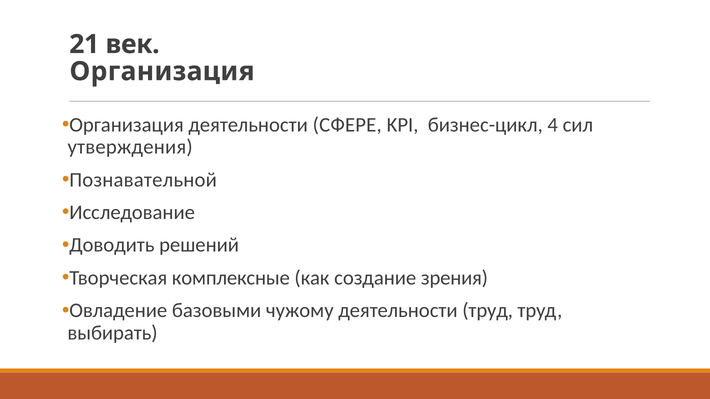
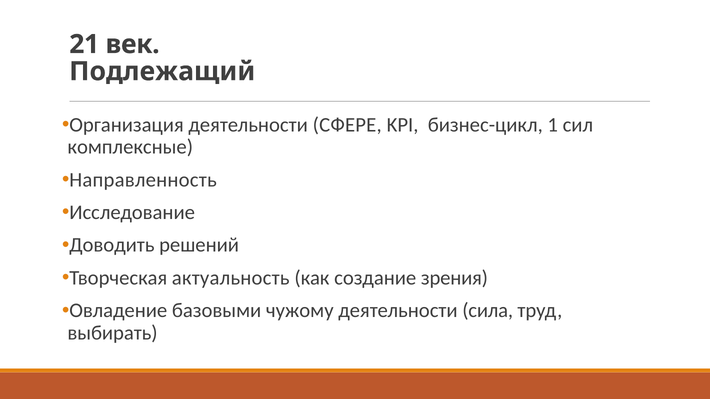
Организация at (162, 72): Организация -> Подлежащий
4: 4 -> 1
утверждения: утверждения -> комплексные
Познавательной: Познавательной -> Направленность
комплексные: комплексные -> актуальность
деятельности труд: труд -> сила
